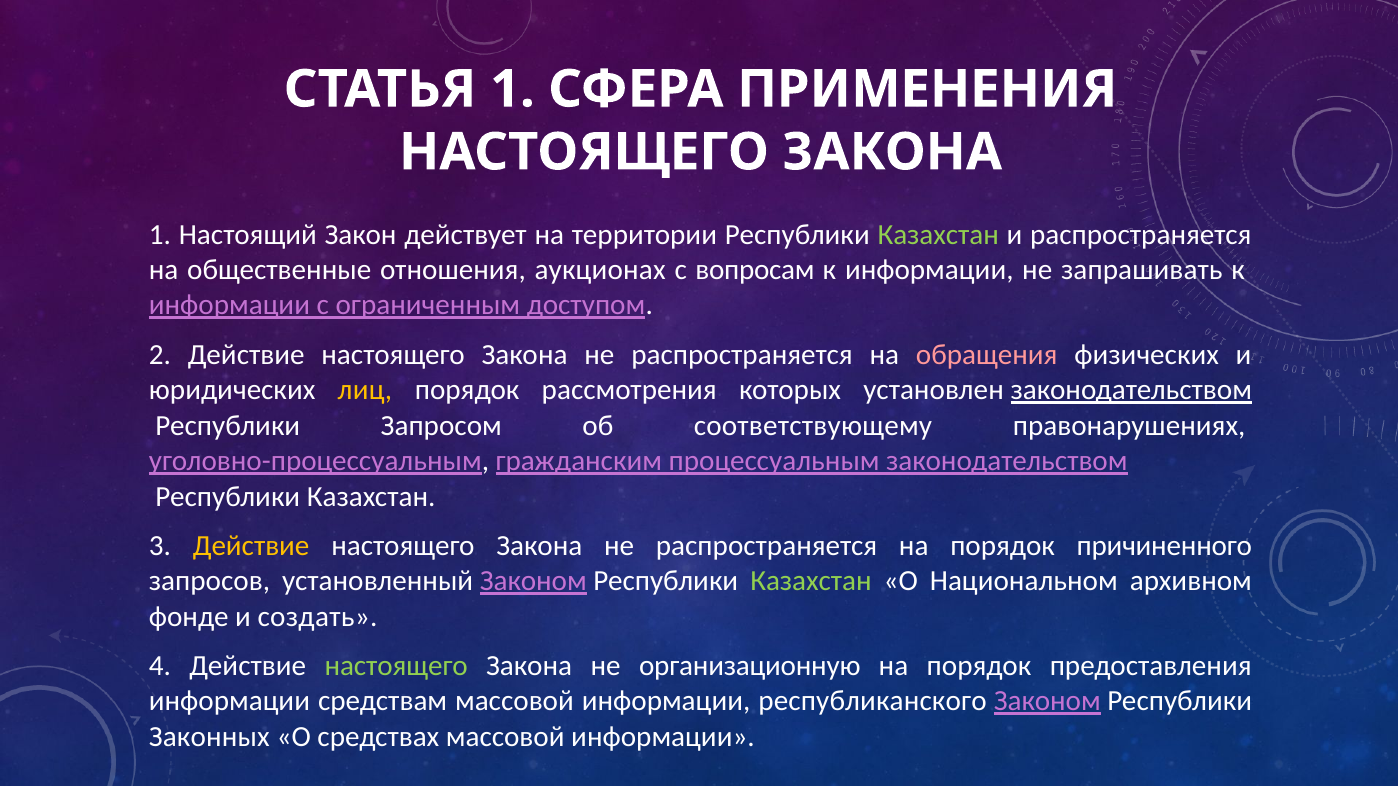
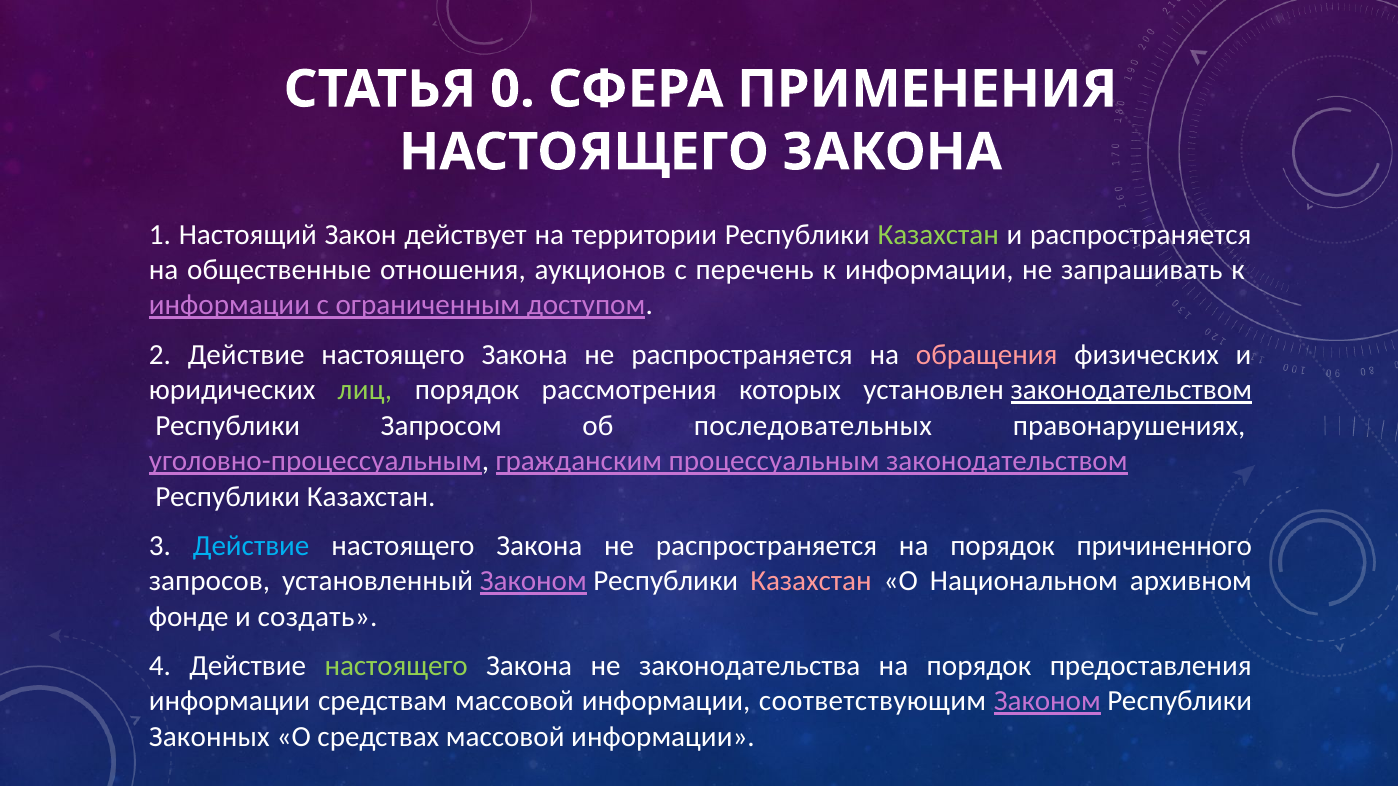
СТАТЬЯ 1: 1 -> 0
аукционах: аукционах -> аукционов
вопросам: вопросам -> перечень
лиц colour: yellow -> light green
соответствующему: соответствующему -> последовательных
Действие at (251, 546) colour: yellow -> light blue
Казахстан at (811, 581) colour: light green -> pink
организационную: организационную -> законодательства
республиканского: республиканского -> соответствующим
